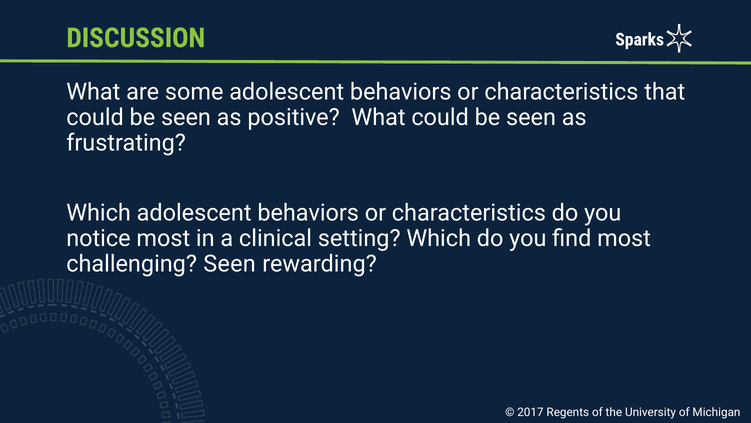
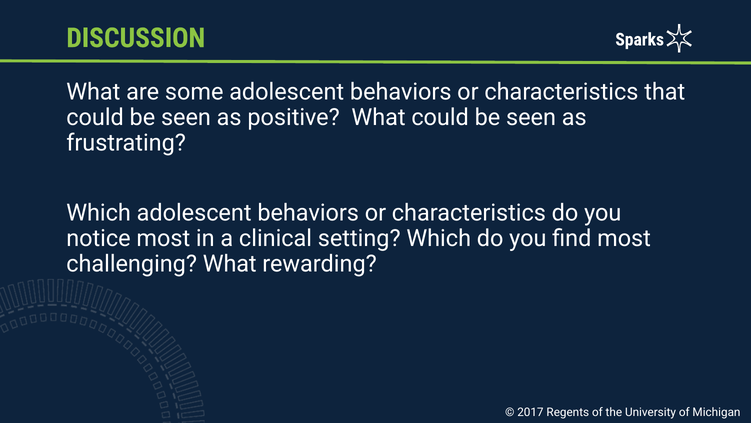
challenging Seen: Seen -> What
